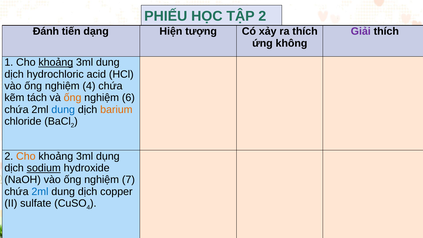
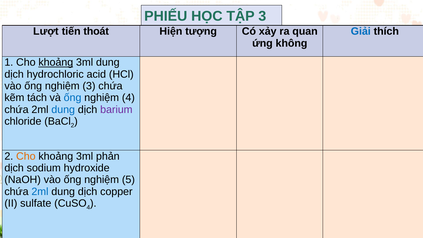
TẬP 2: 2 -> 3
Đánh: Đánh -> Lượt
dạng: dạng -> thoát
ra thích: thích -> quan
Giải colour: purple -> blue
nghiệm 4: 4 -> 3
ống at (73, 98) colour: orange -> blue
nghiệm 6: 6 -> 4
barium colour: orange -> purple
dụng: dụng -> phản
sodium underline: present -> none
7: 7 -> 5
